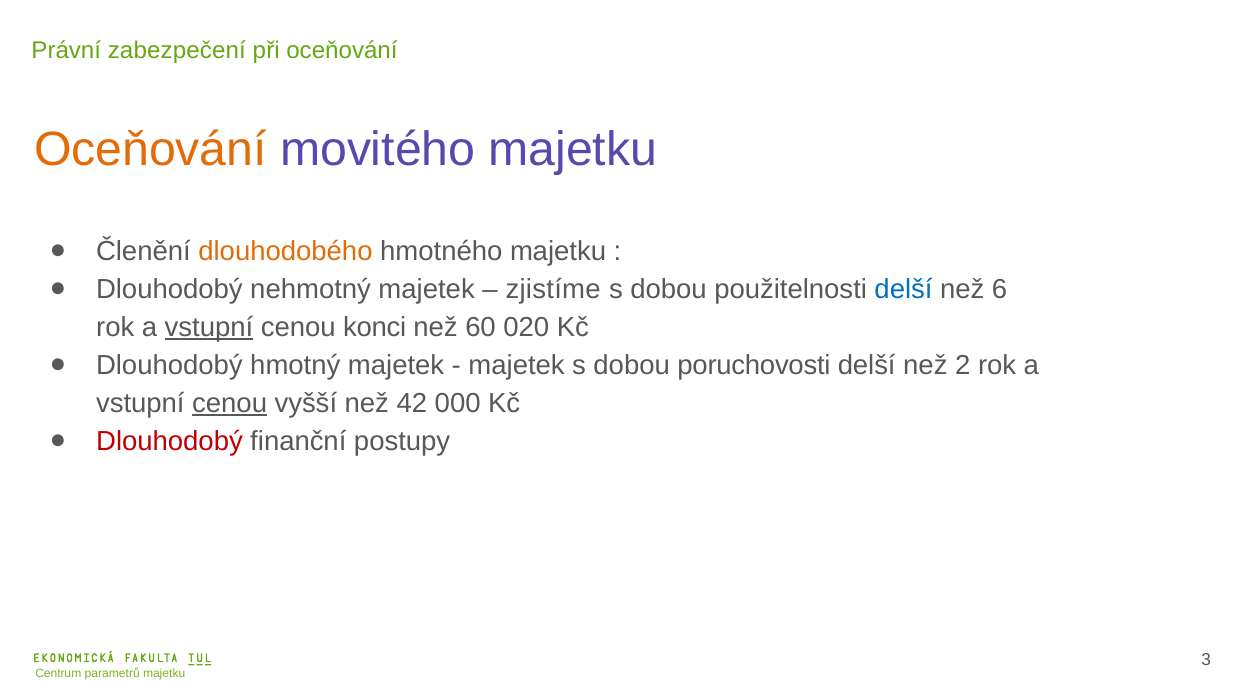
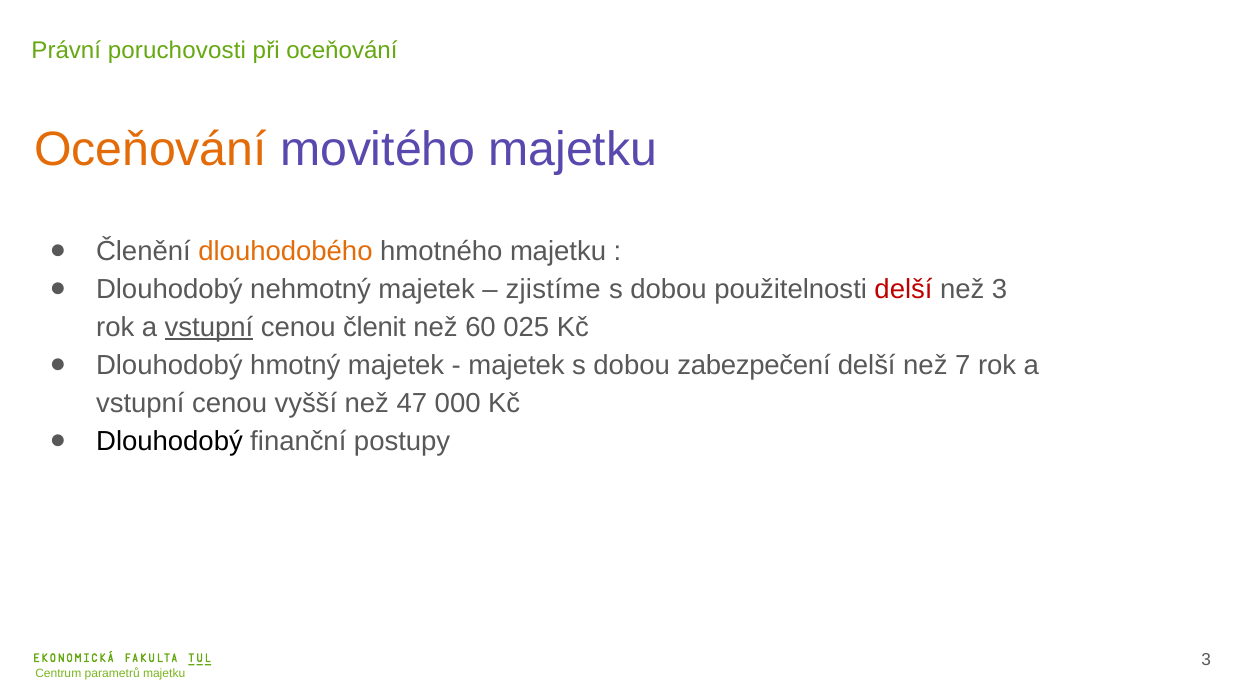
zabezpečení: zabezpečení -> poruchovosti
delší at (903, 290) colour: blue -> red
než 6: 6 -> 3
konci: konci -> členit
020: 020 -> 025
poruchovosti: poruchovosti -> zabezpečení
2: 2 -> 7
cenou at (230, 404) underline: present -> none
42: 42 -> 47
Dlouhodobý at (169, 442) colour: red -> black
